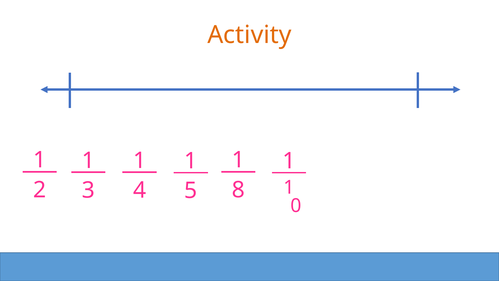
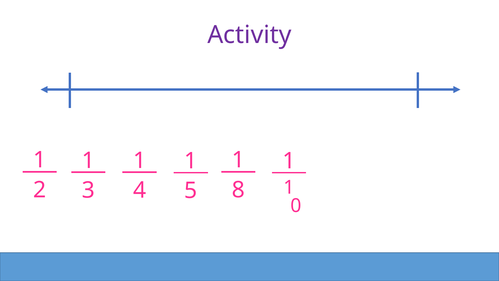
Activity colour: orange -> purple
